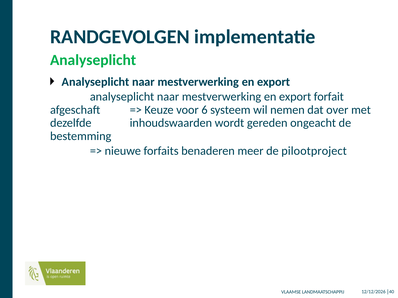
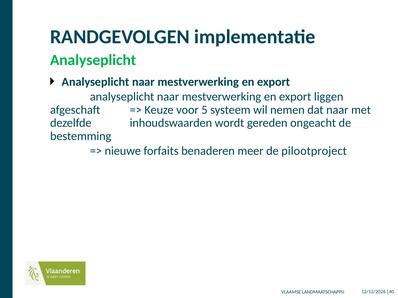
forfait: forfait -> liggen
6: 6 -> 5
dat over: over -> naar
